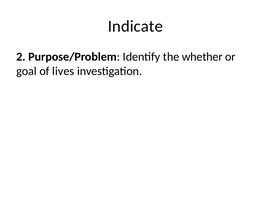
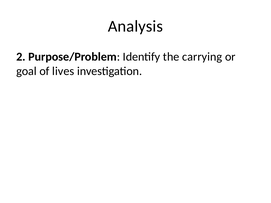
Indicate: Indicate -> Analysis
whether: whether -> carrying
